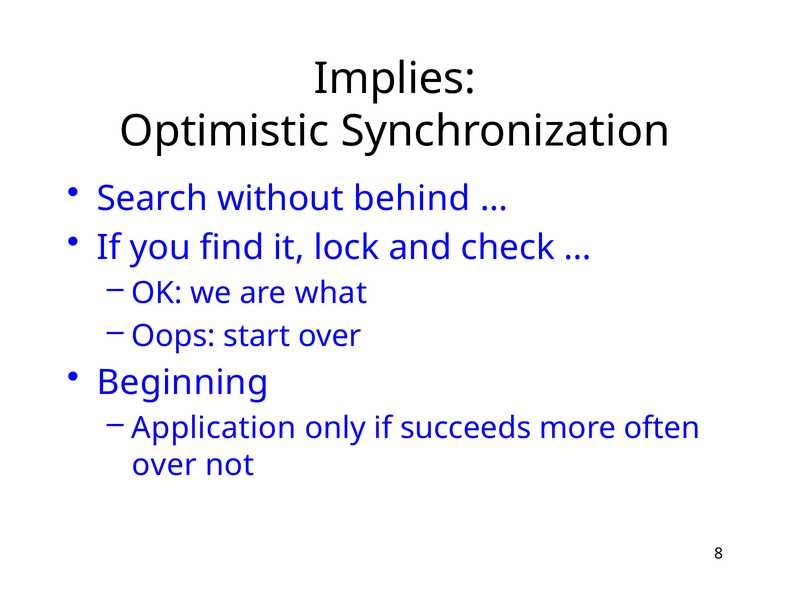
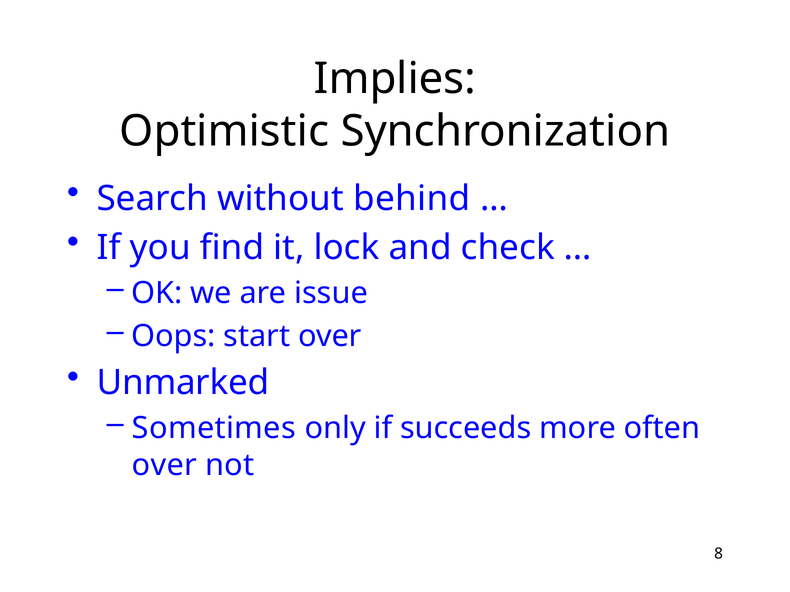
what: what -> issue
Beginning: Beginning -> Unmarked
Application: Application -> Sometimes
